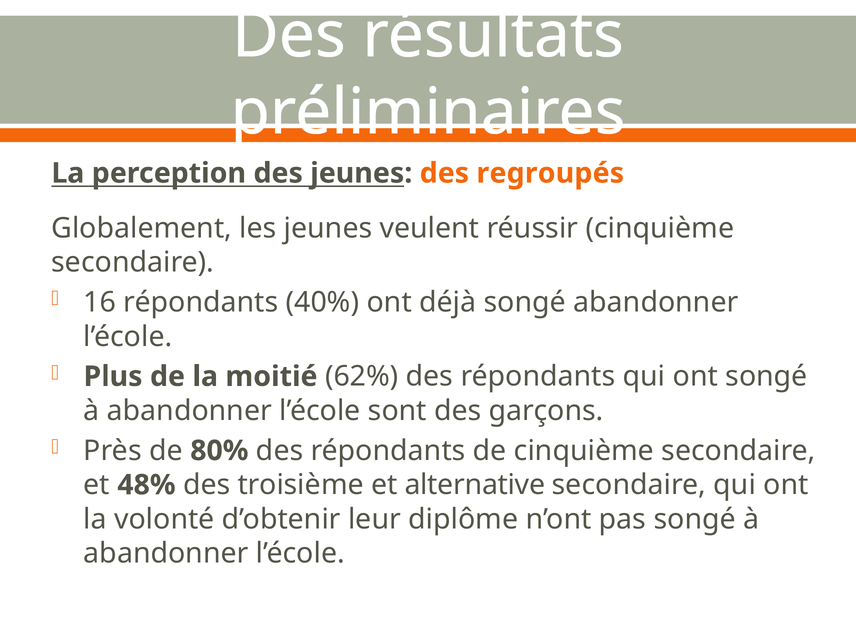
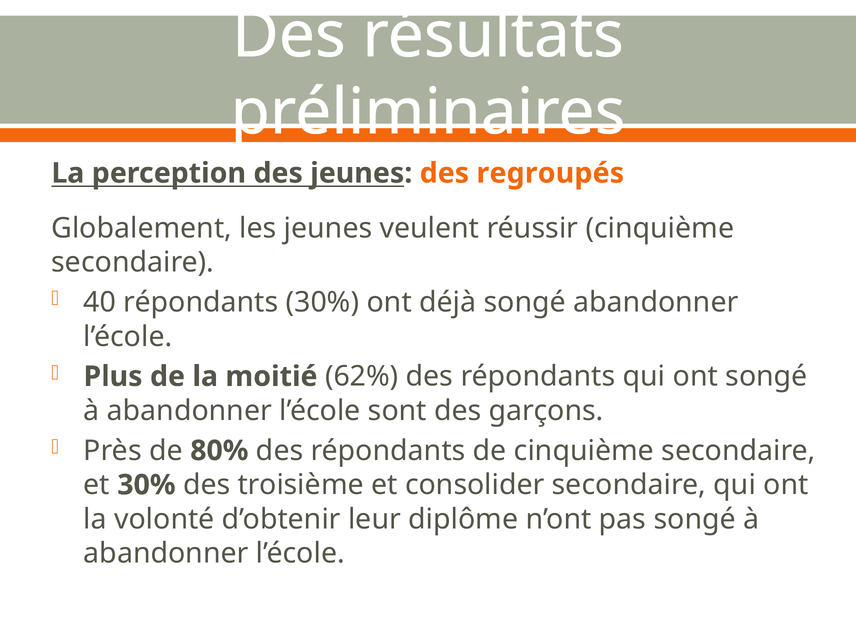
16: 16 -> 40
répondants 40%: 40% -> 30%
et 48%: 48% -> 30%
alternative: alternative -> consolider
